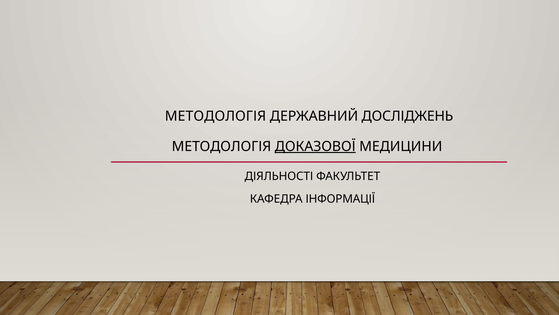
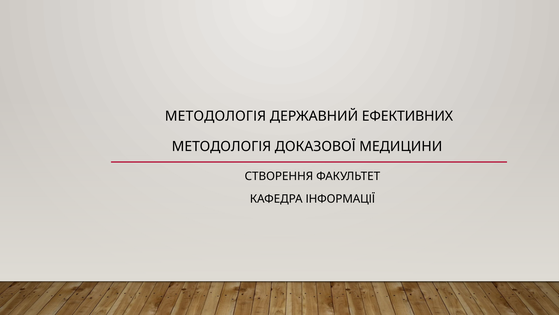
ДОСЛІДЖЕНЬ: ДОСЛІДЖЕНЬ -> ЕФЕКТИВНИХ
ДОКАЗОВОЇ underline: present -> none
ДІЯЛЬНОСТІ: ДІЯЛЬНОСТІ -> СТВОРЕННЯ
